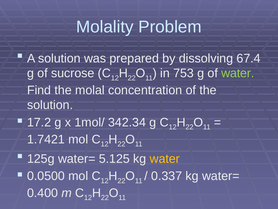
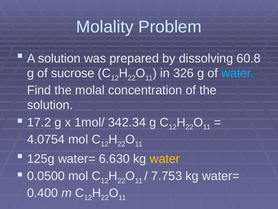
67.4: 67.4 -> 60.8
753: 753 -> 326
water at (238, 73) colour: light green -> light blue
1.7421: 1.7421 -> 4.0754
5.125: 5.125 -> 6.630
0.337: 0.337 -> 7.753
